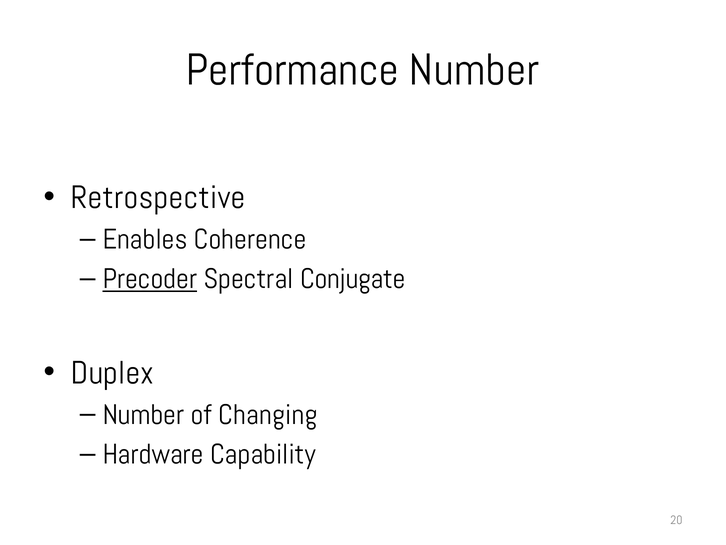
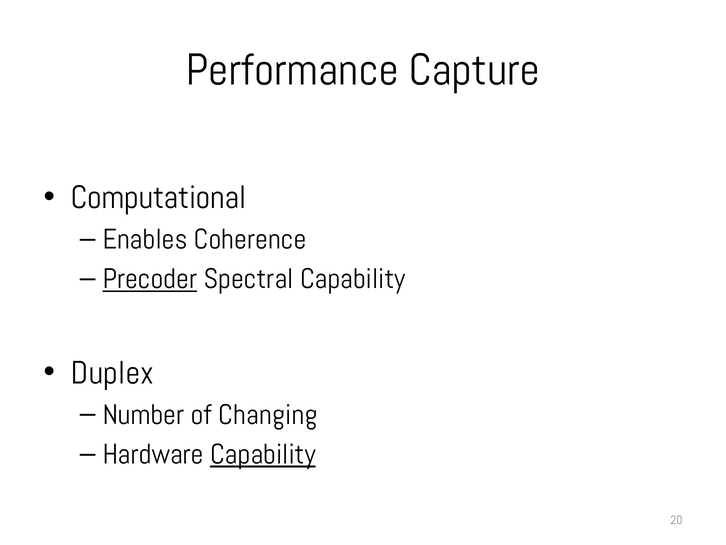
Performance Number: Number -> Capture
Retrospective: Retrospective -> Computational
Spectral Conjugate: Conjugate -> Capability
Capability at (263, 454) underline: none -> present
